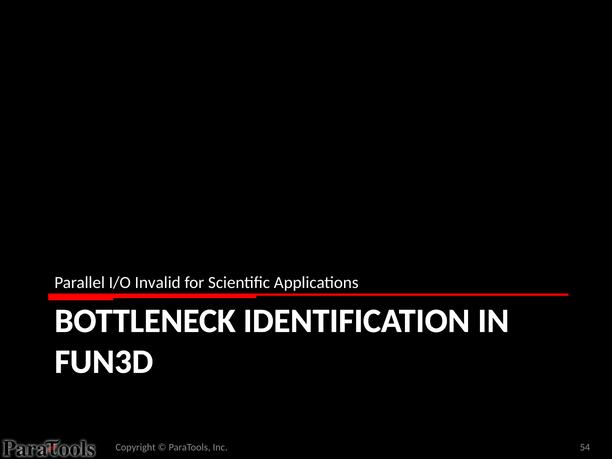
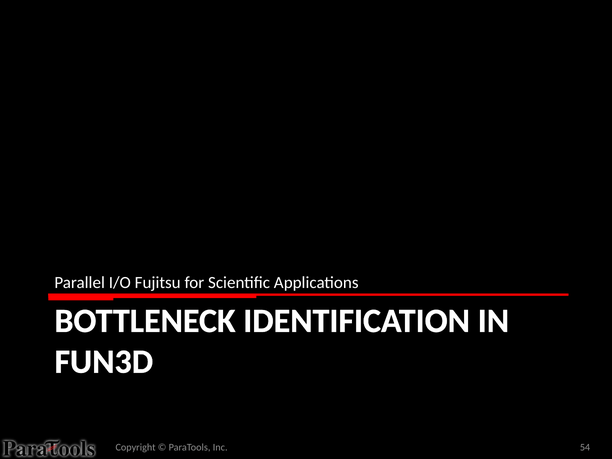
Invalid: Invalid -> Fujitsu
